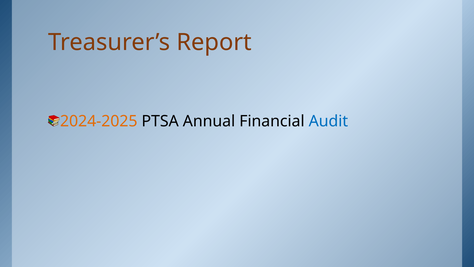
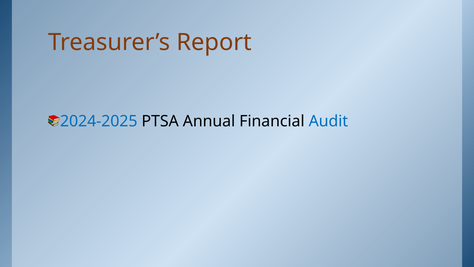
2024-2025 colour: orange -> blue
